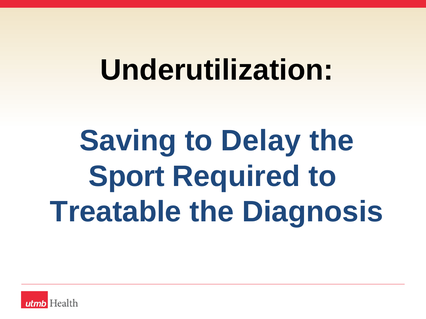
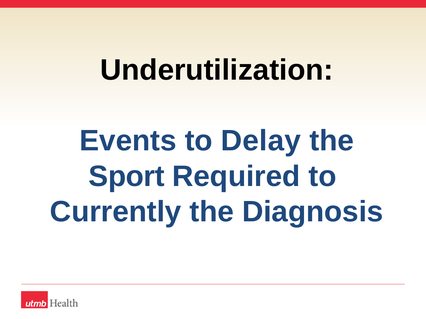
Saving: Saving -> Events
Treatable: Treatable -> Currently
